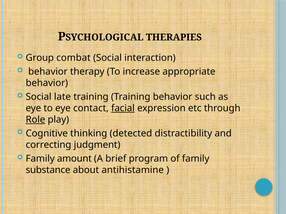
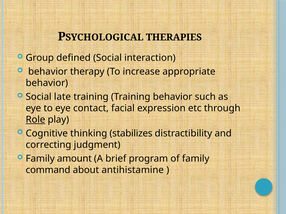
combat: combat -> defined
facial underline: present -> none
detected: detected -> stabilizes
substance: substance -> command
